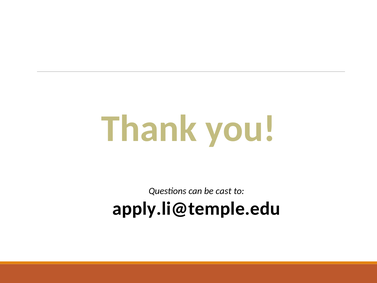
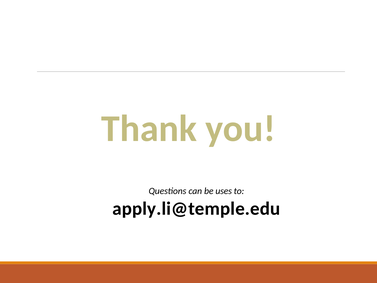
cast: cast -> uses
